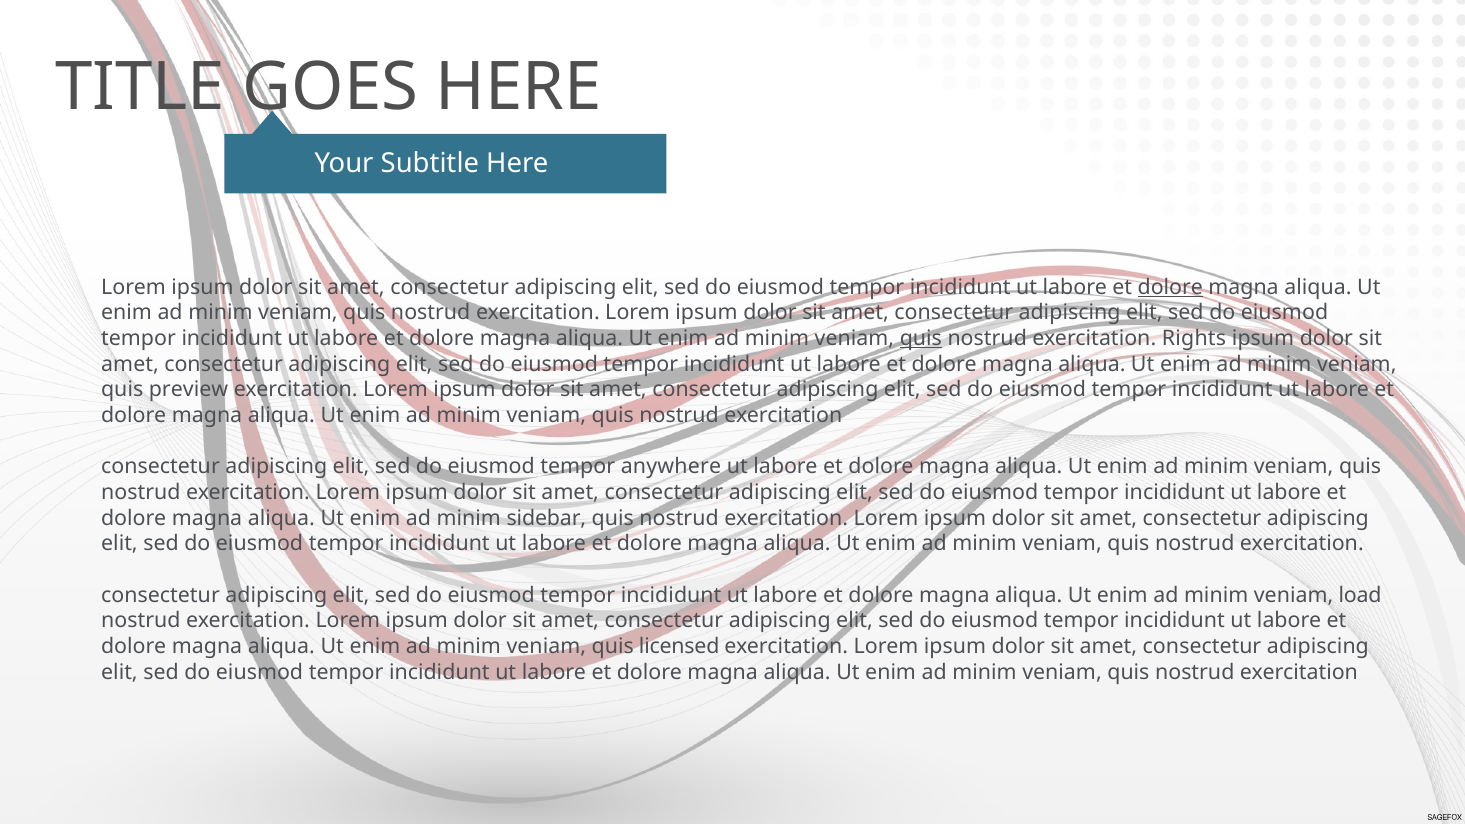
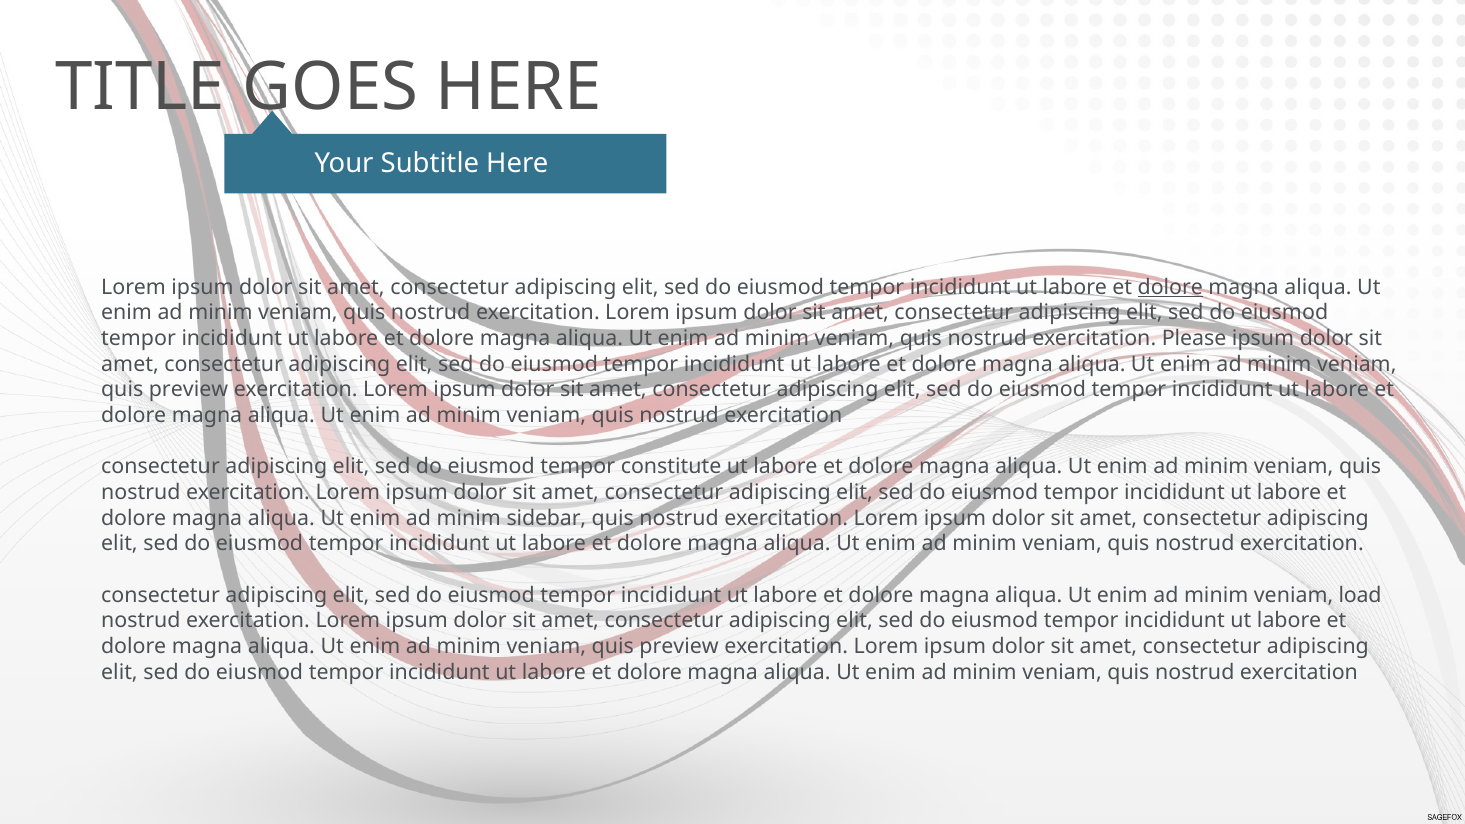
quis at (921, 339) underline: present -> none
Rights: Rights -> Please
anywhere: anywhere -> constitute
licensed at (679, 646): licensed -> preview
